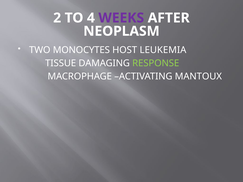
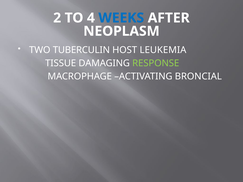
WEEKS colour: purple -> blue
MONOCYTES: MONOCYTES -> TUBERCULIN
MANTOUX: MANTOUX -> BRONCIAL
